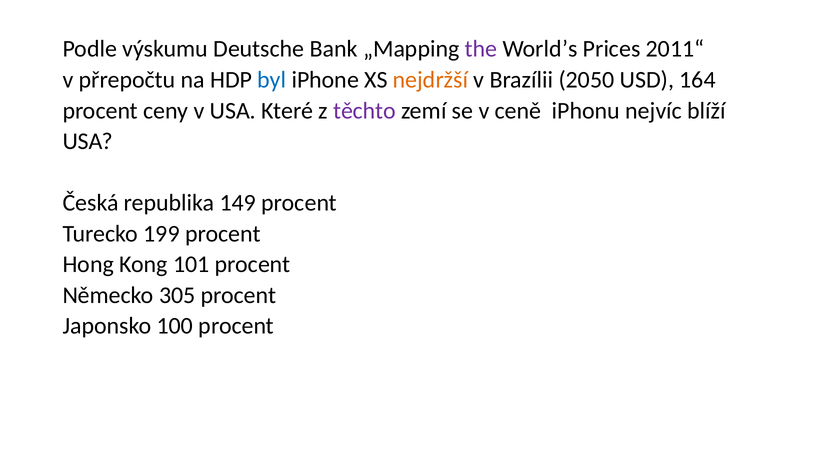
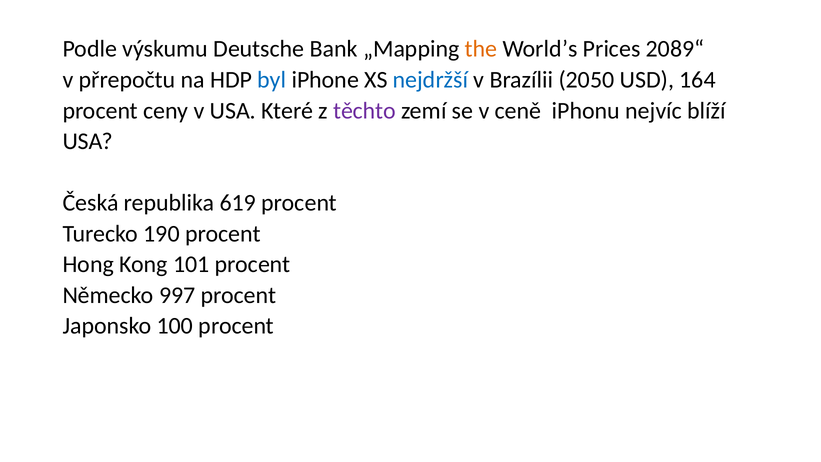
the colour: purple -> orange
2011“: 2011“ -> 2089“
nejdržší colour: orange -> blue
149: 149 -> 619
199: 199 -> 190
305: 305 -> 997
